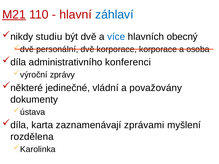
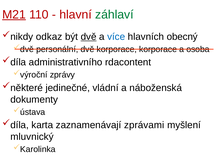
záhlaví colour: blue -> green
studiu: studiu -> odkaz
dvě at (89, 37) underline: none -> present
konferenci: konferenci -> rdacontent
považovány: považovány -> náboženská
rozdělena: rozdělena -> mluvnický
